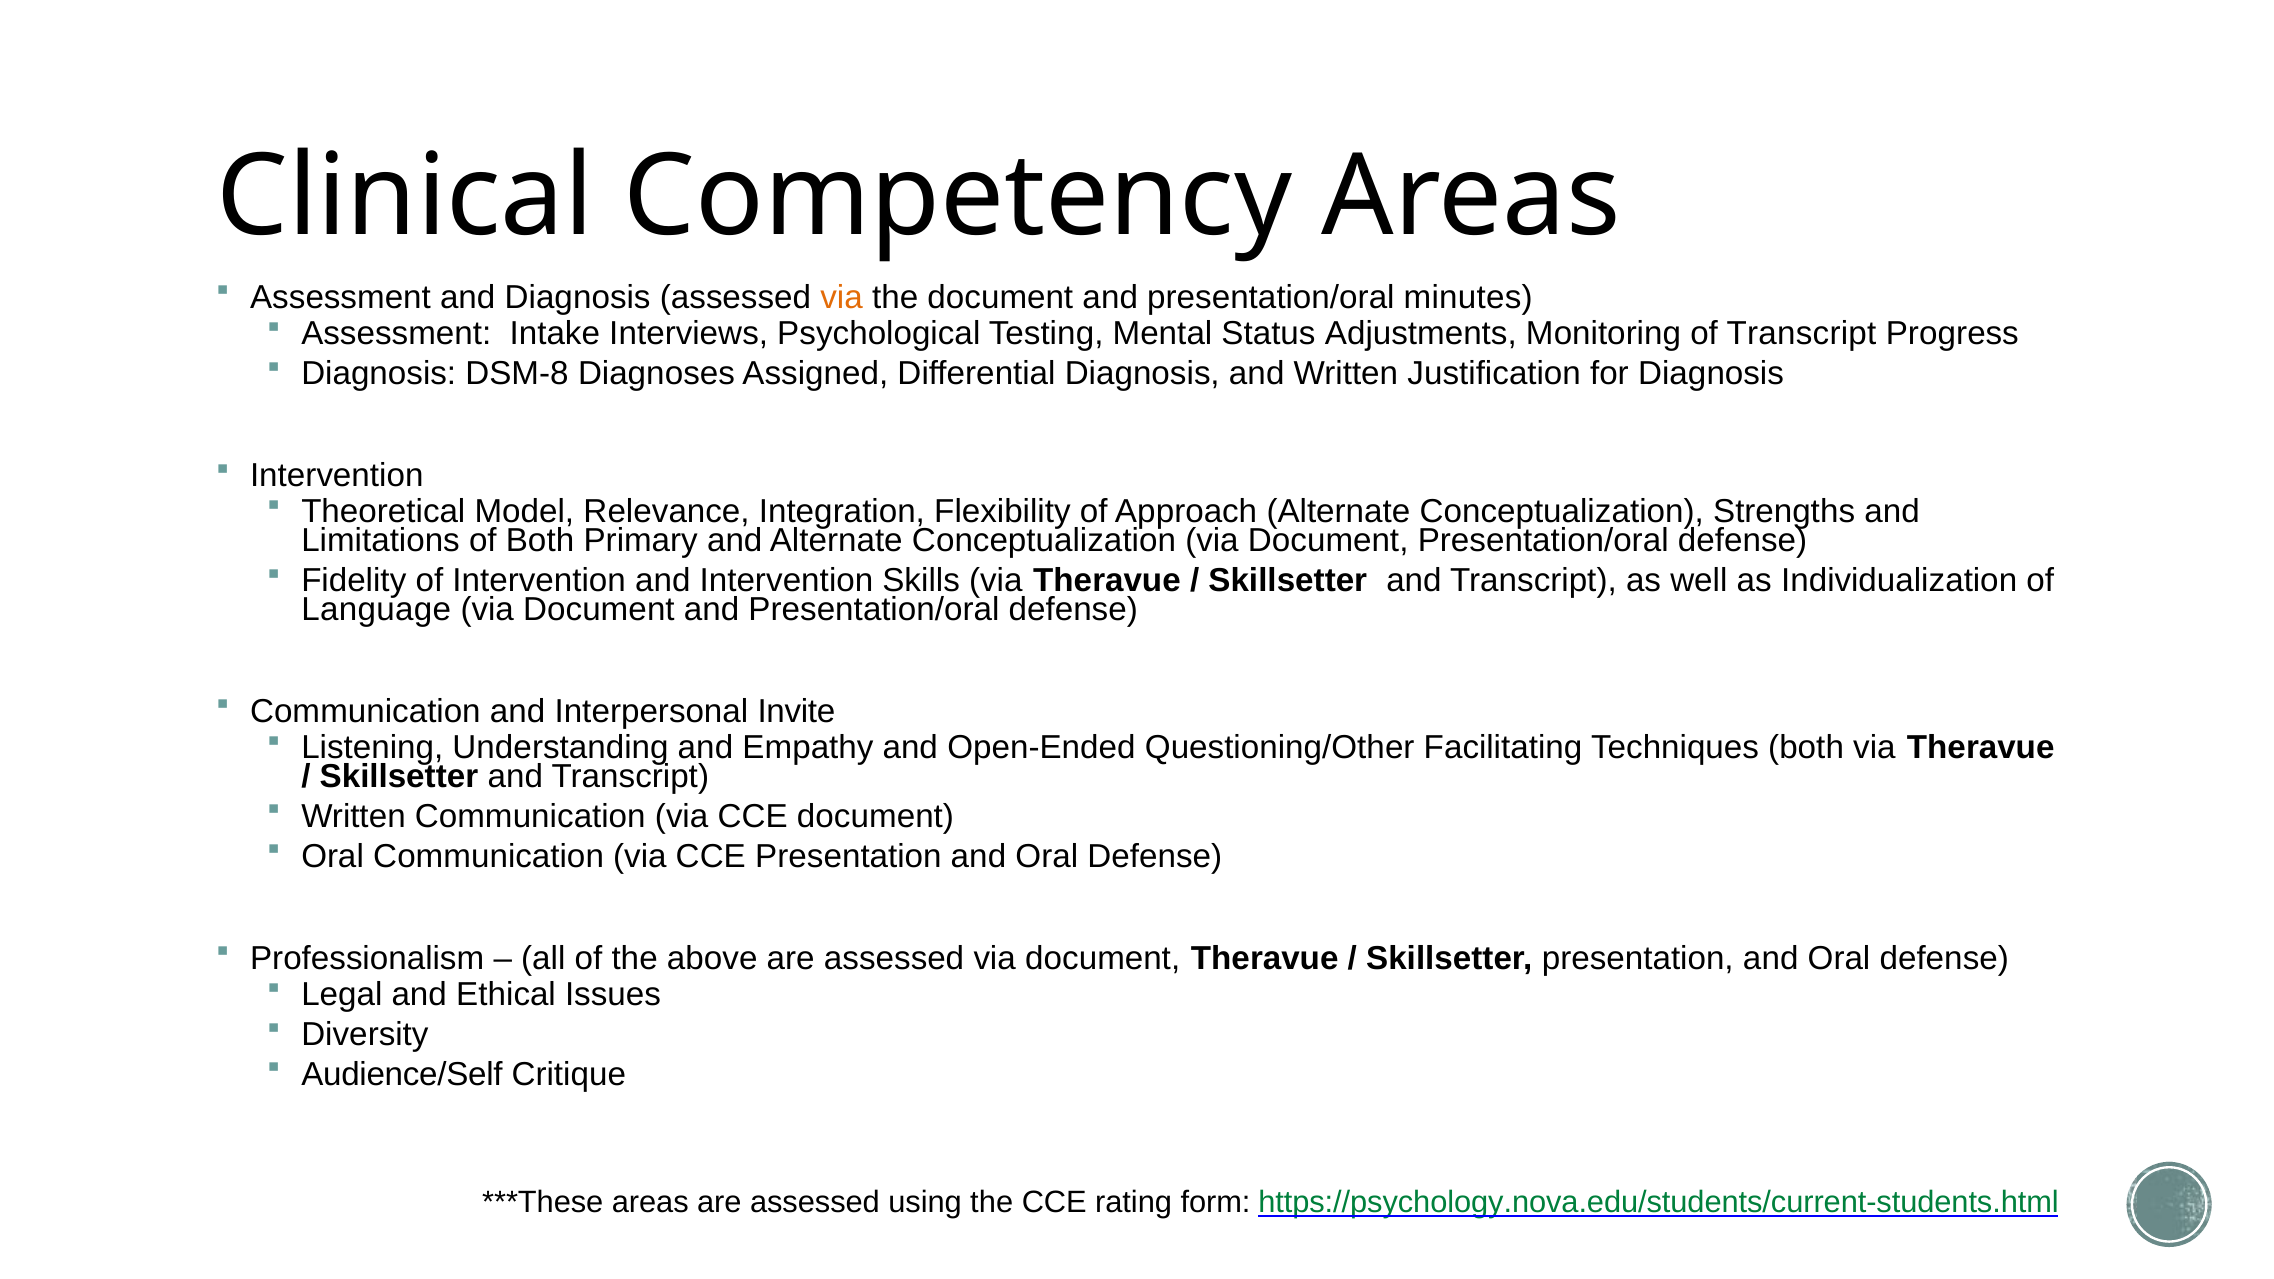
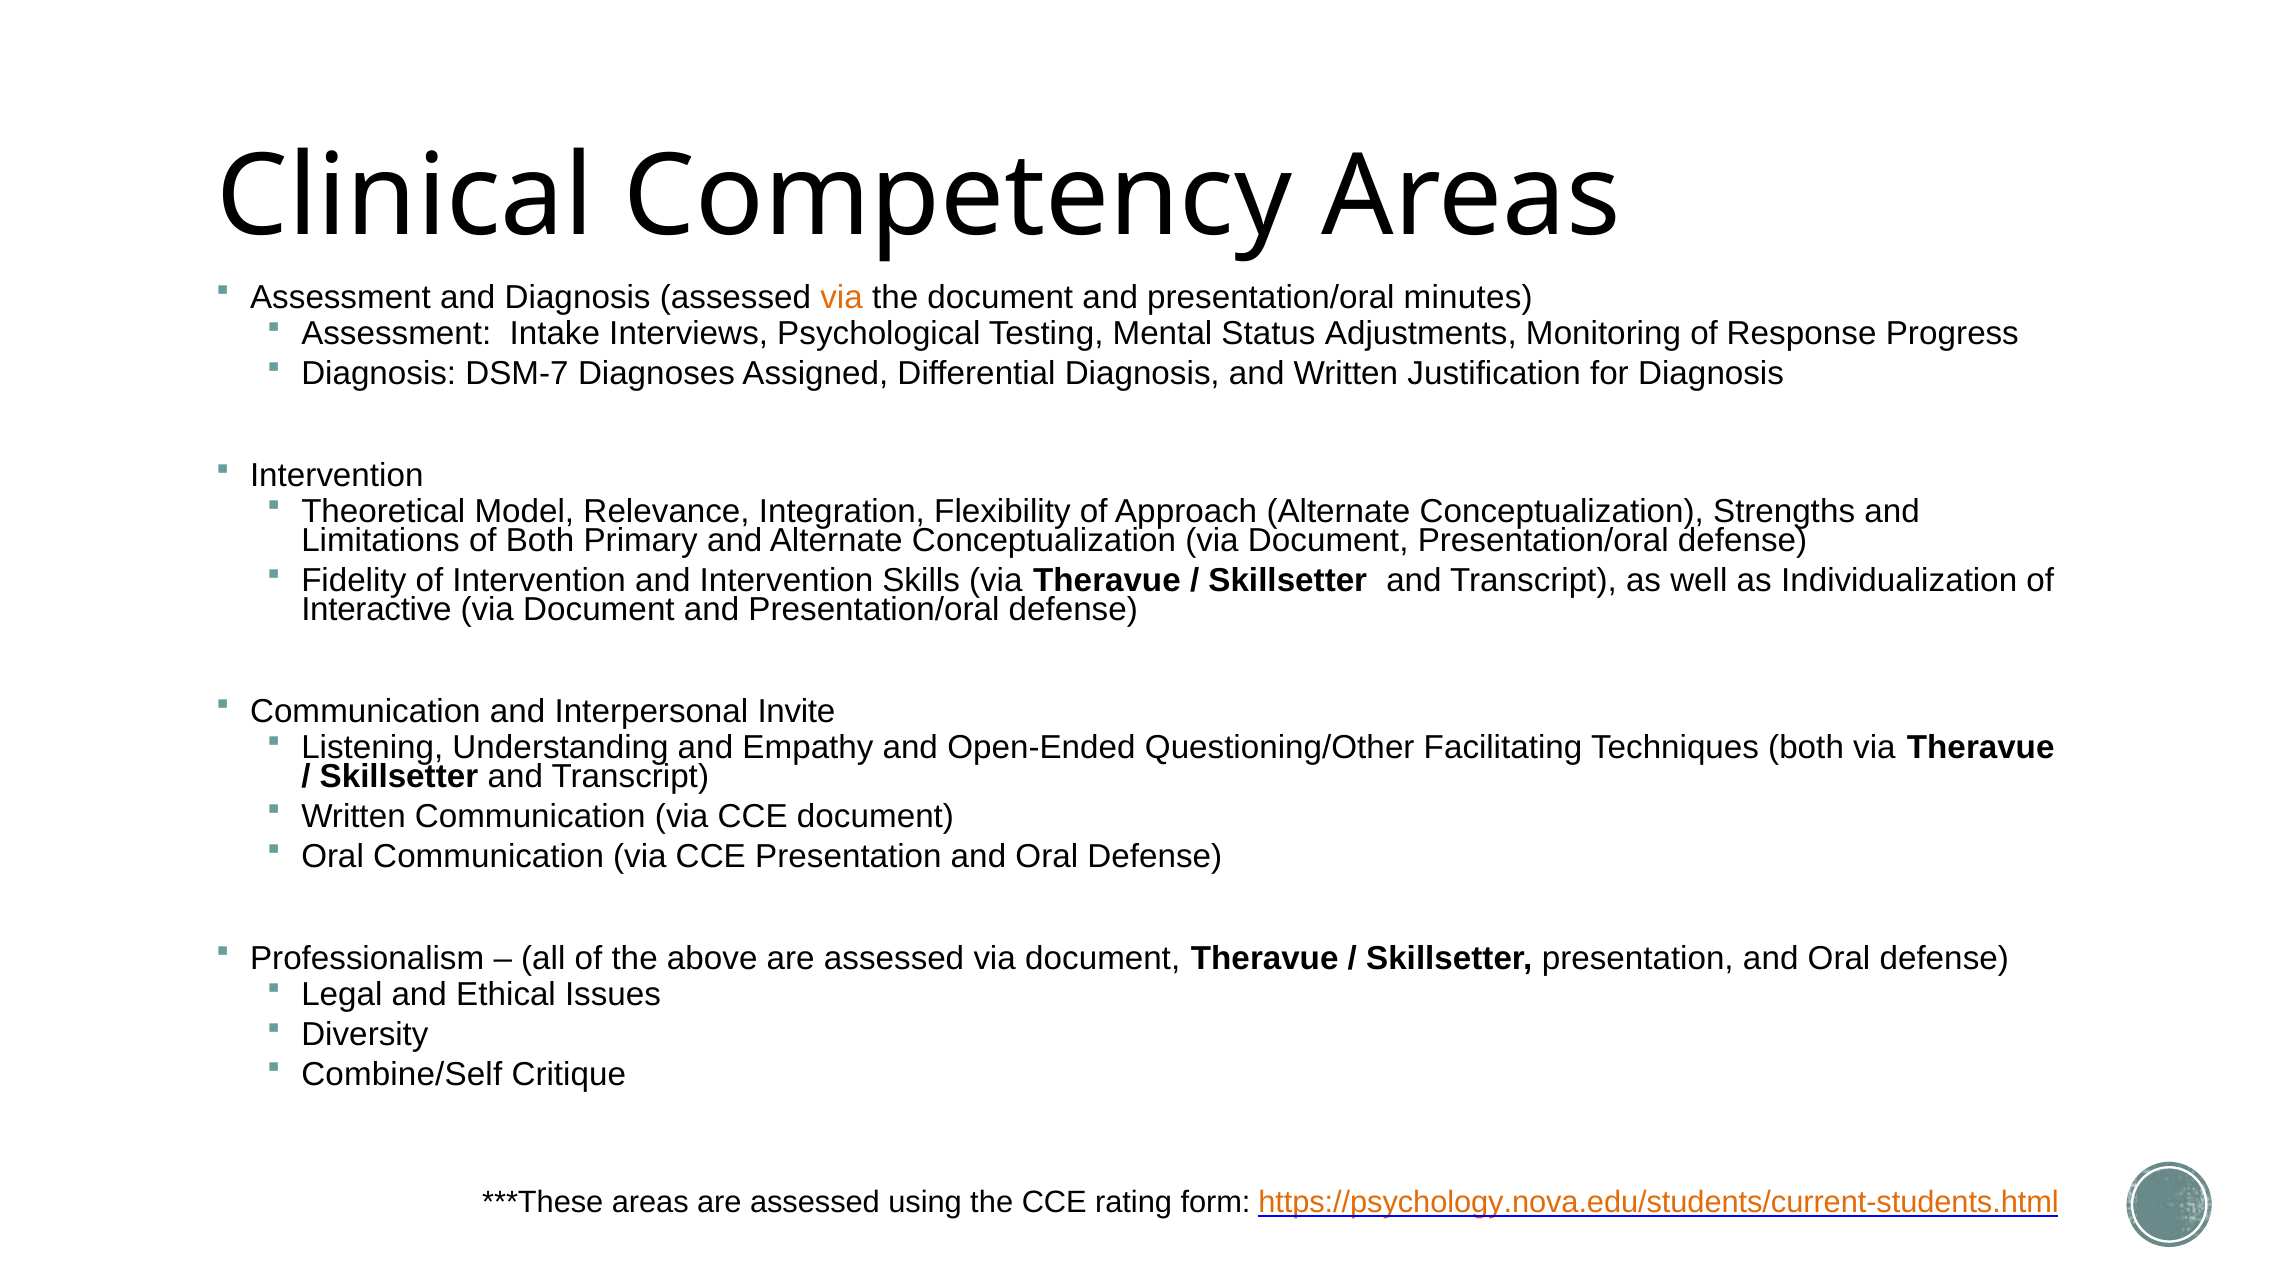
of Transcript: Transcript -> Response
DSM-8: DSM-8 -> DSM-7
Language: Language -> Interactive
Audience/Self: Audience/Self -> Combine/Self
https://psychology.nova.edu/students/current-students.html colour: green -> orange
